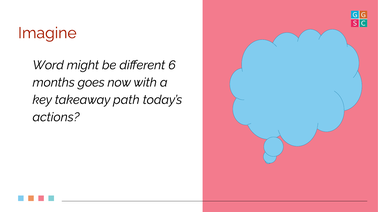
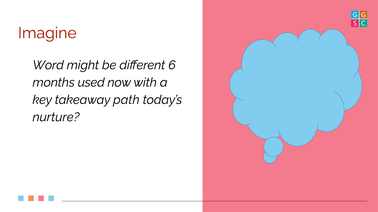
goes: goes -> used
actions: actions -> nurture
